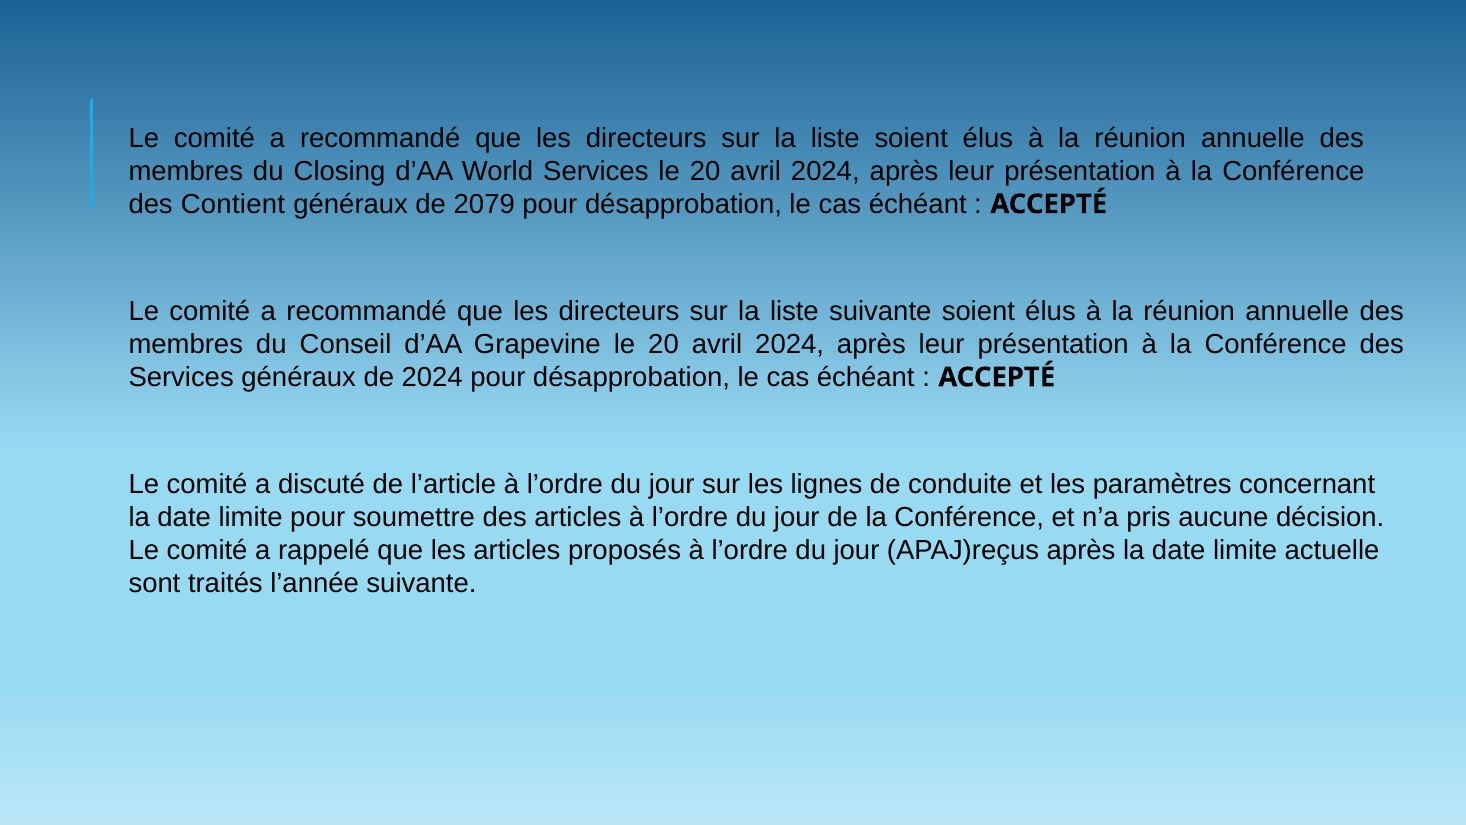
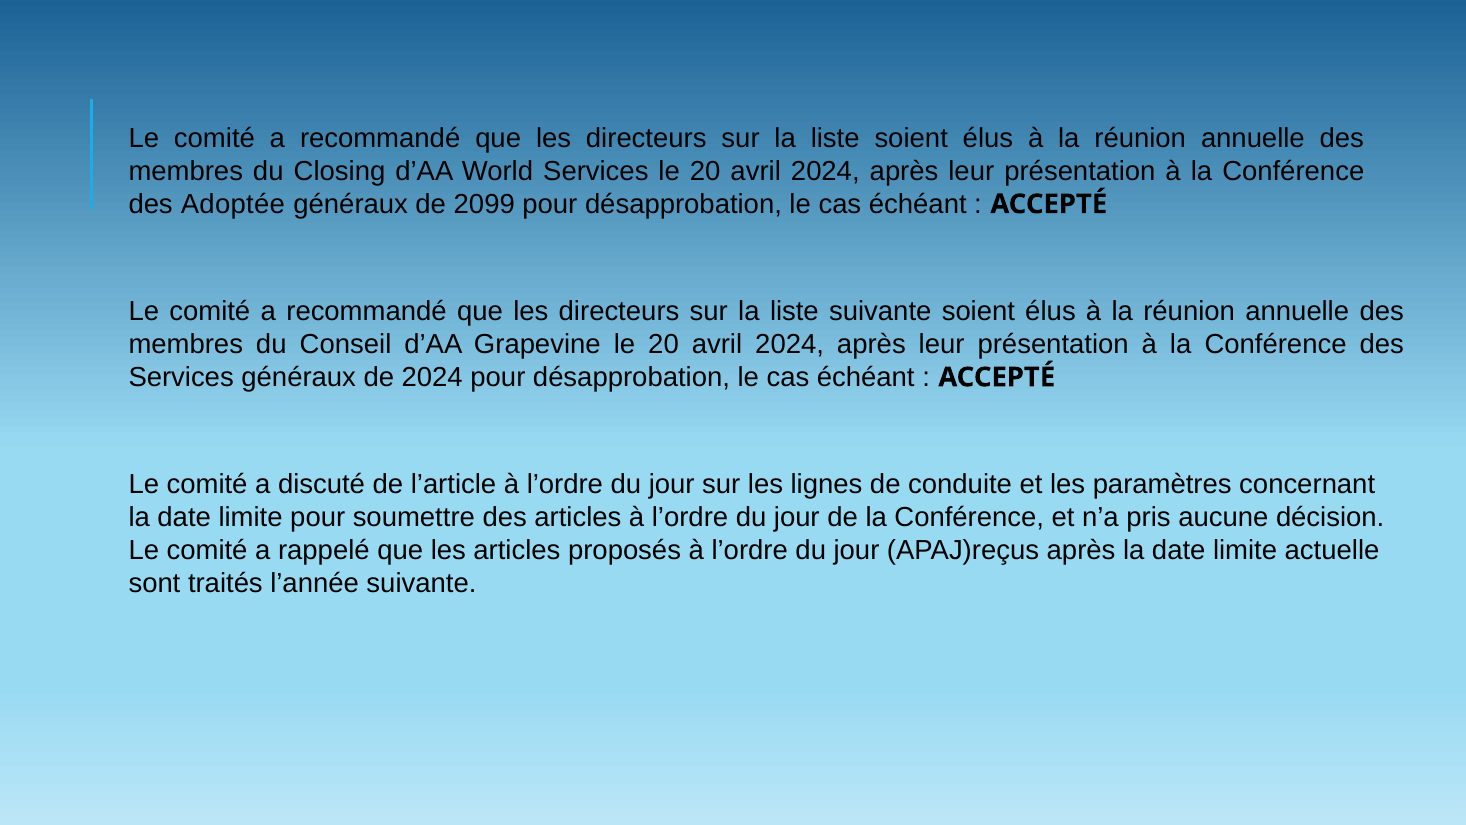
Contient: Contient -> Adoptée
2079: 2079 -> 2099
